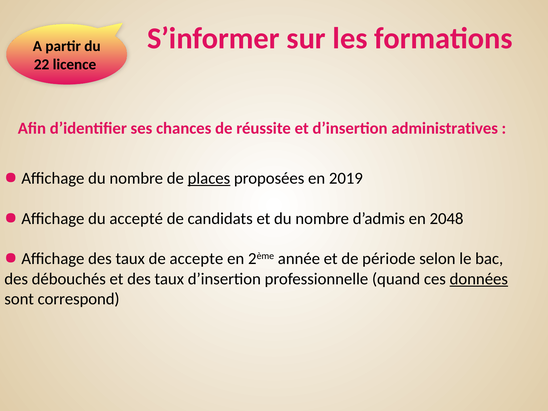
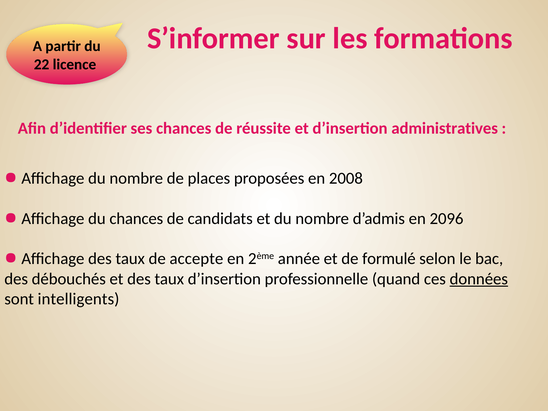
places underline: present -> none
2019: 2019 -> 2008
du accepté: accepté -> chances
2048: 2048 -> 2096
période: période -> formulé
correspond: correspond -> intelligents
